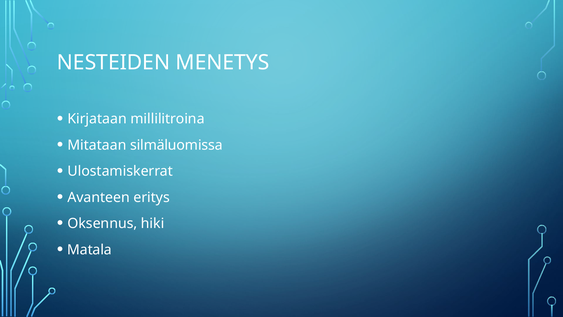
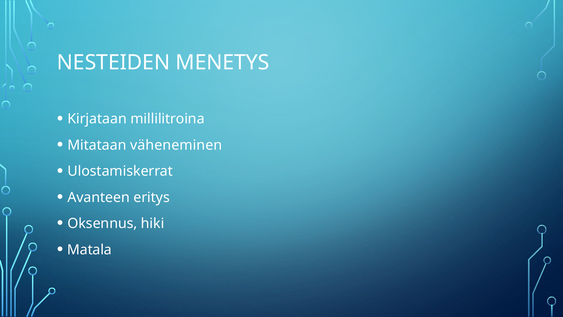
silmäluomissa: silmäluomissa -> väheneminen
